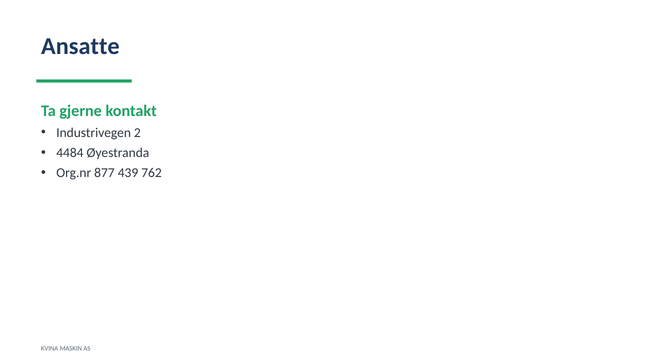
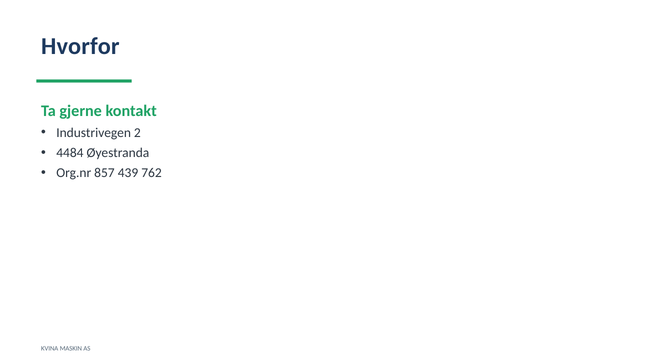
Ansatte: Ansatte -> Hvorfor
877: 877 -> 857
